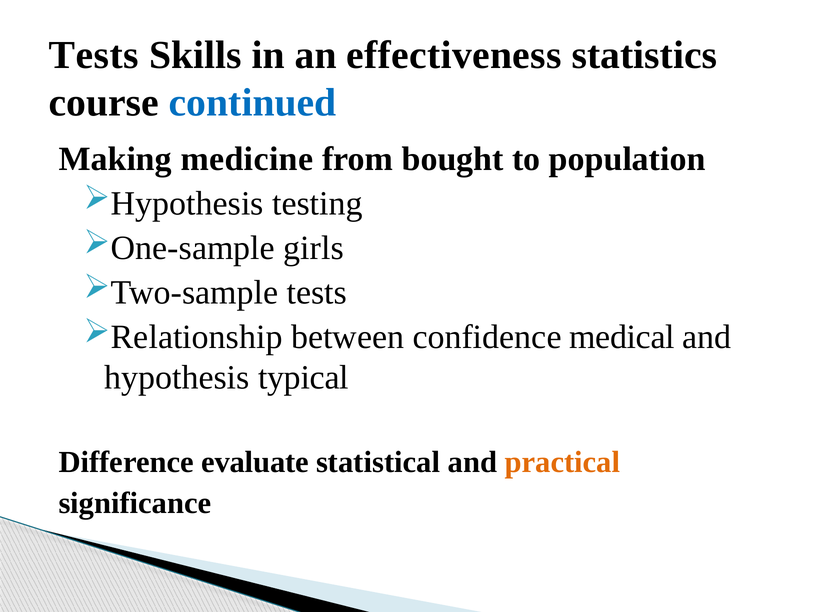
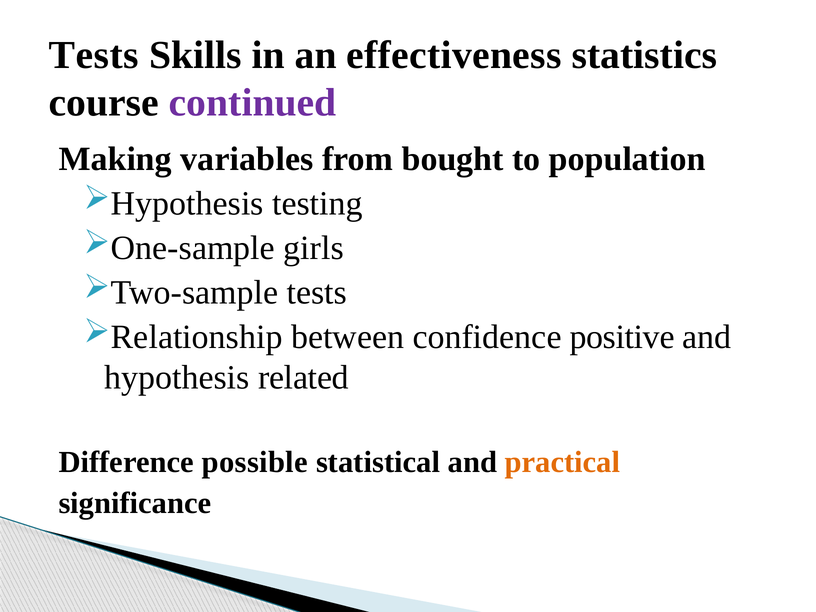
continued colour: blue -> purple
medicine: medicine -> variables
medical: medical -> positive
typical: typical -> related
evaluate: evaluate -> possible
